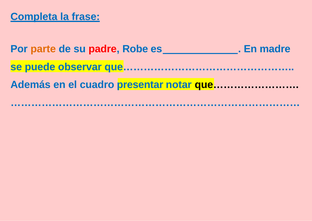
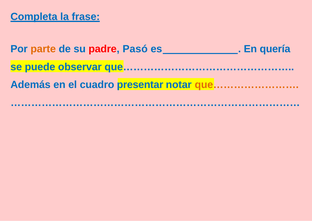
Robe: Robe -> Pasó
madre: madre -> quería
que…………………… colour: black -> orange
